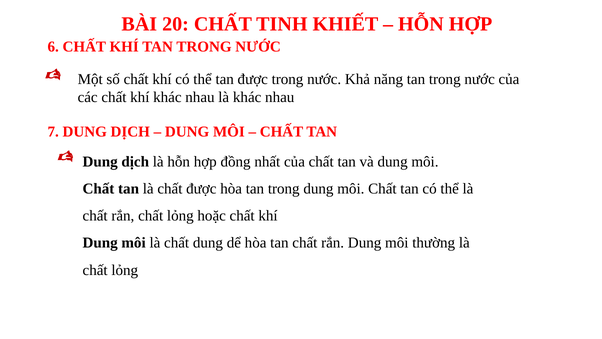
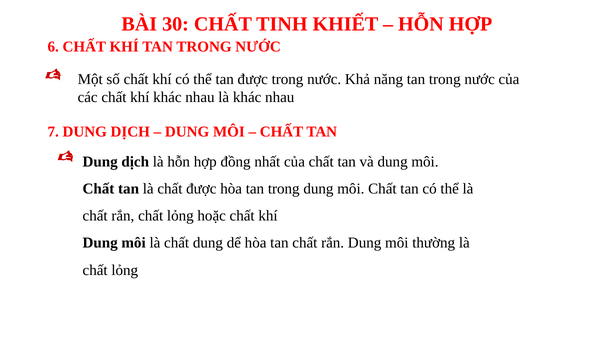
20: 20 -> 30
